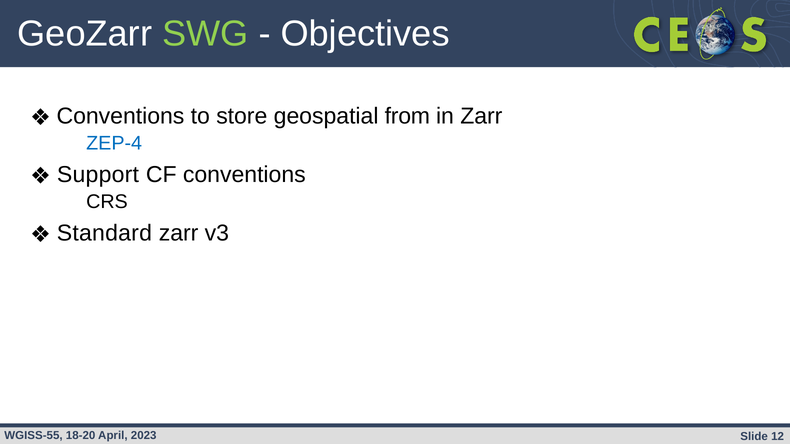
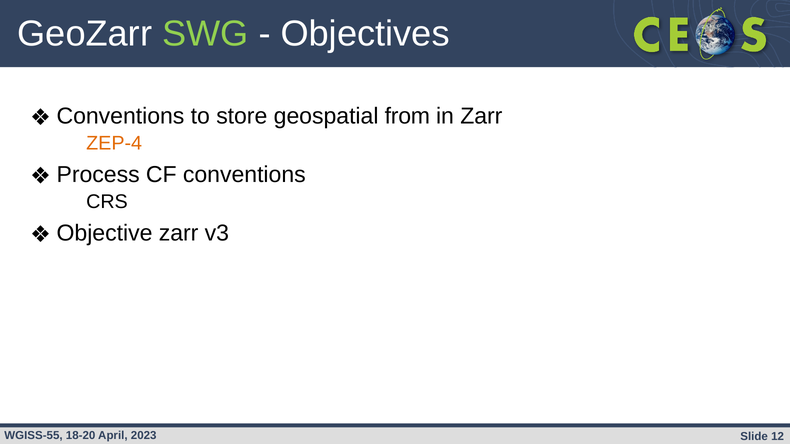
ZEP-4 colour: blue -> orange
Support: Support -> Process
Standard: Standard -> Objective
